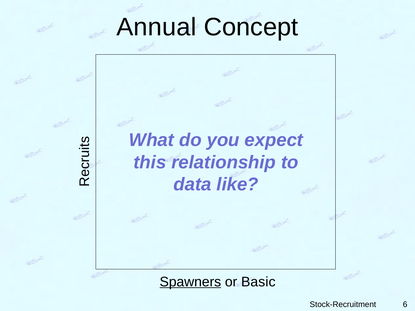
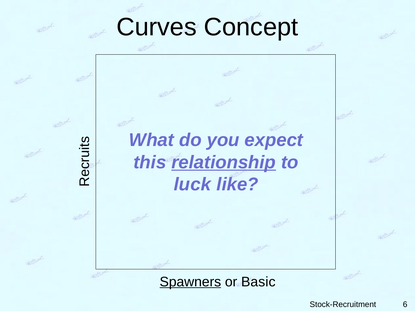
Annual: Annual -> Curves
relationship underline: none -> present
data: data -> luck
